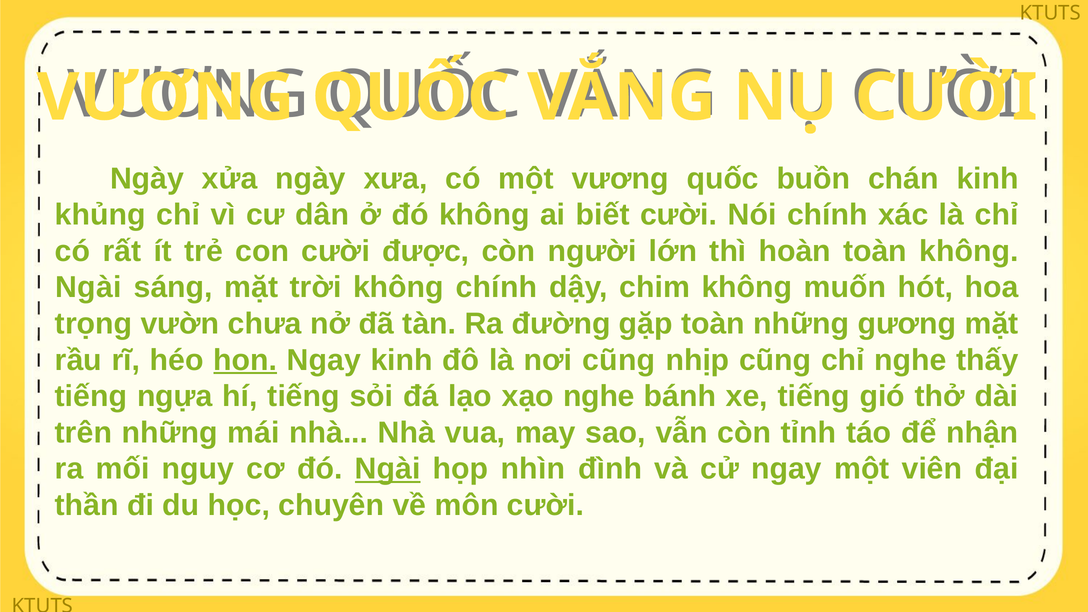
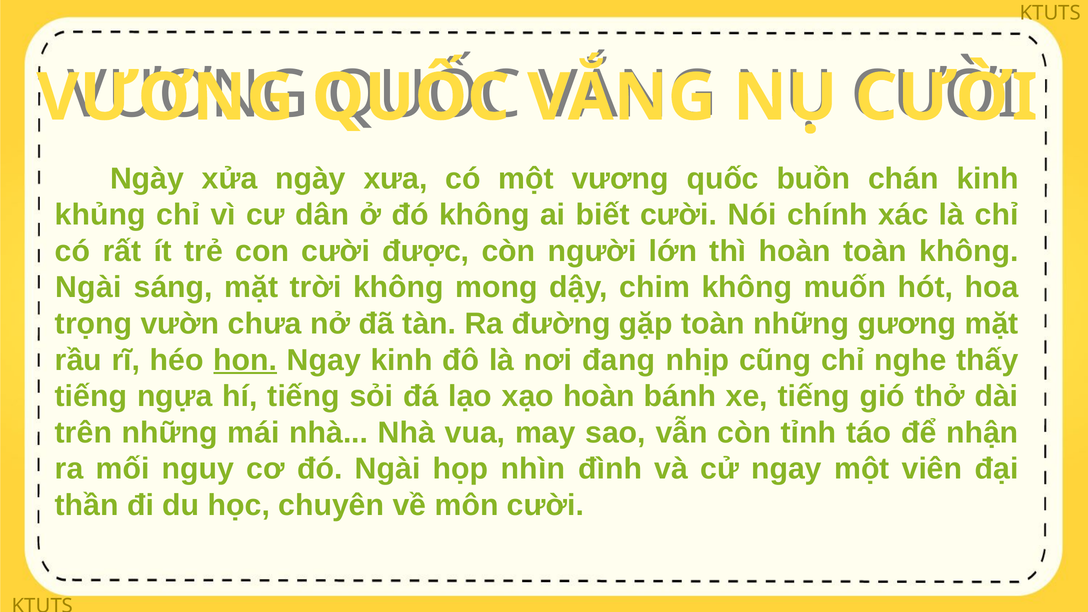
không chính: chính -> mong
nơi cũng: cũng -> đang
xạo nghe: nghe -> hoàn
Ngài at (388, 469) underline: present -> none
